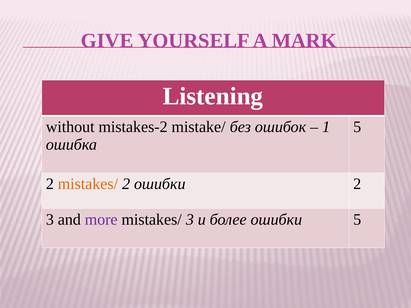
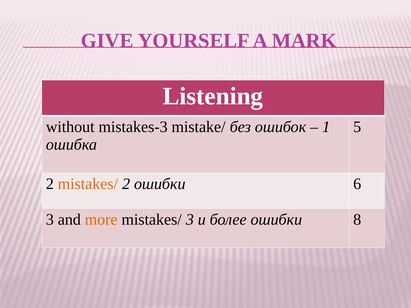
mistakes-2: mistakes-2 -> mistakes-3
ошибки 2: 2 -> 6
more colour: purple -> orange
ошибки 5: 5 -> 8
